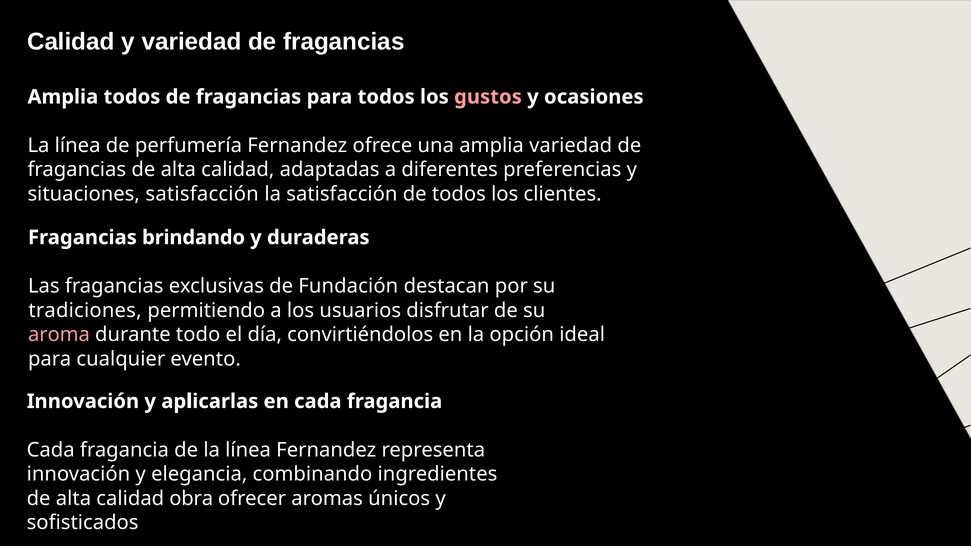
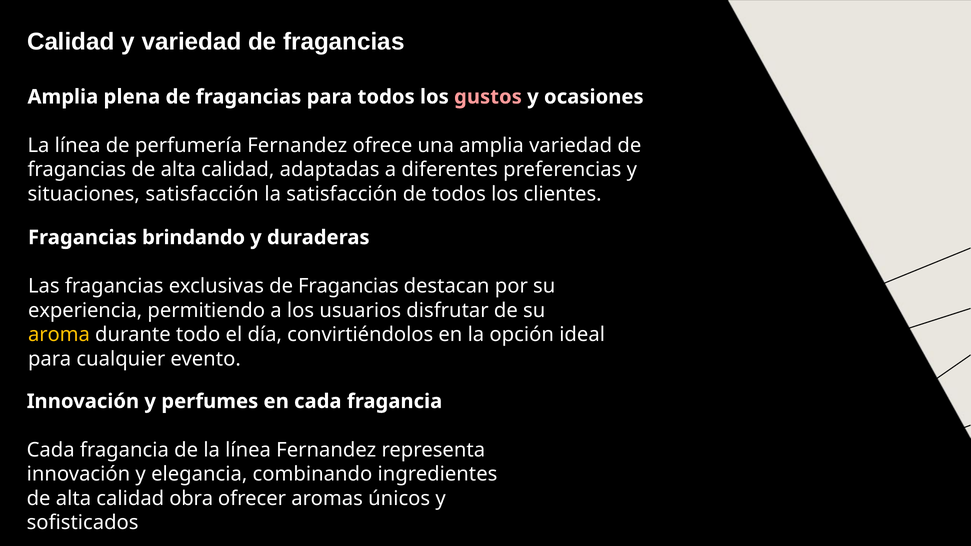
Amplia todos: todos -> plena
exclusivas de Fundación: Fundación -> Fragancias
tradiciones: tradiciones -> experiencia
aroma colour: pink -> yellow
aplicarlas: aplicarlas -> perfumes
